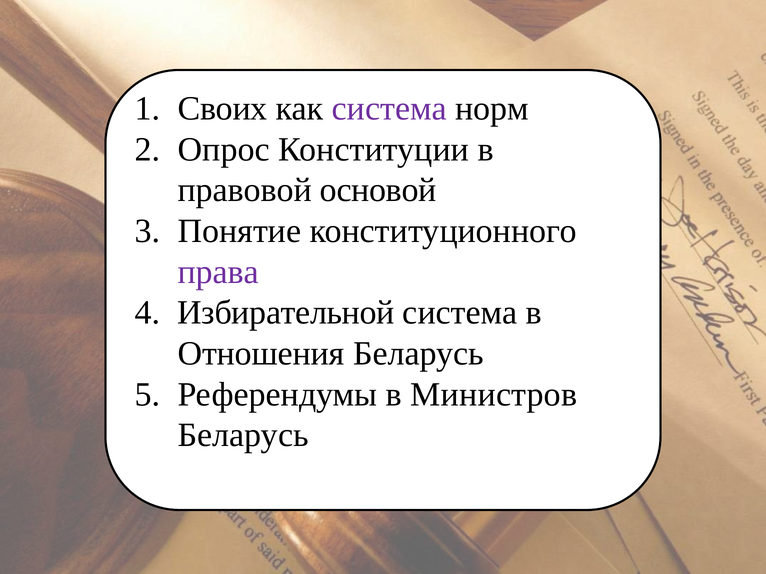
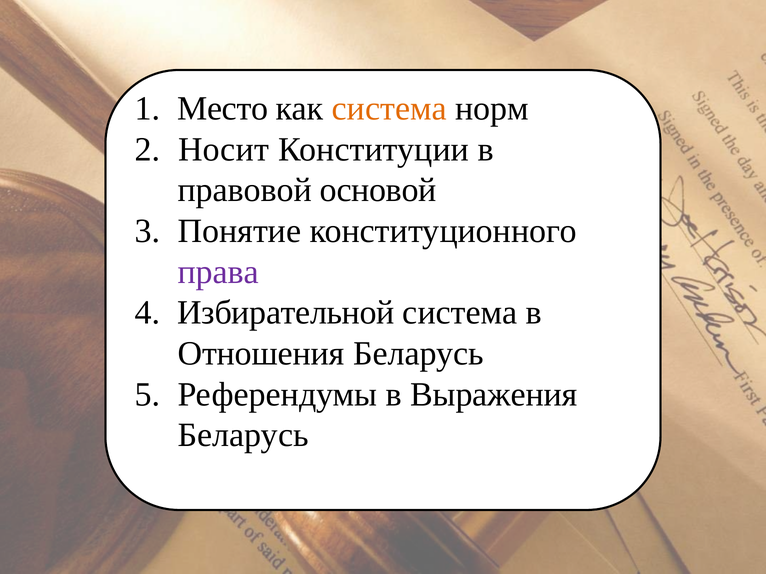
Своих: Своих -> Место
система at (389, 109) colour: purple -> orange
Опрос: Опрос -> Носит
Министров: Министров -> Выражения
